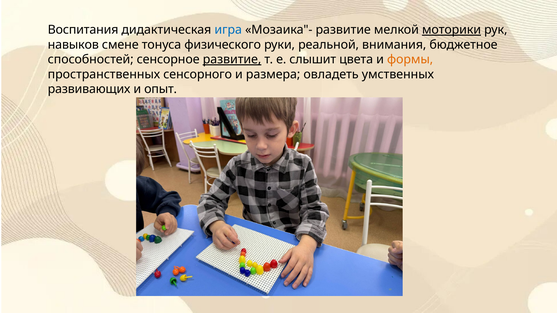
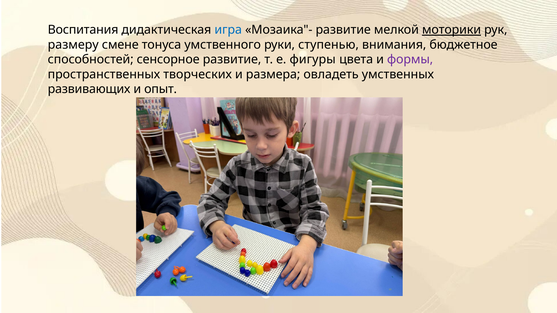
навыков: навыков -> размеру
физического: физического -> умственного
реальной: реальной -> ступенью
развитие at (232, 60) underline: present -> none
слышит: слышит -> фигуры
формы colour: orange -> purple
сенсорного: сенсорного -> творческих
